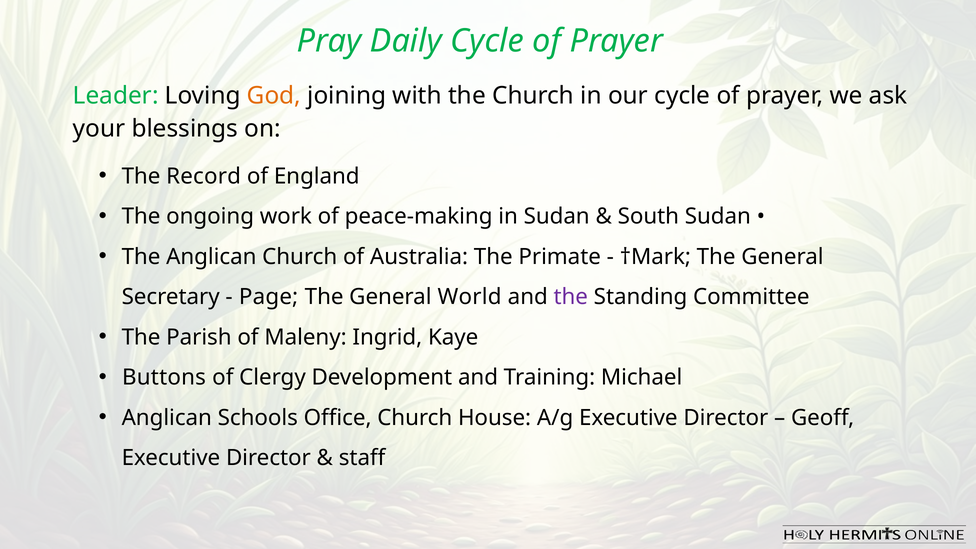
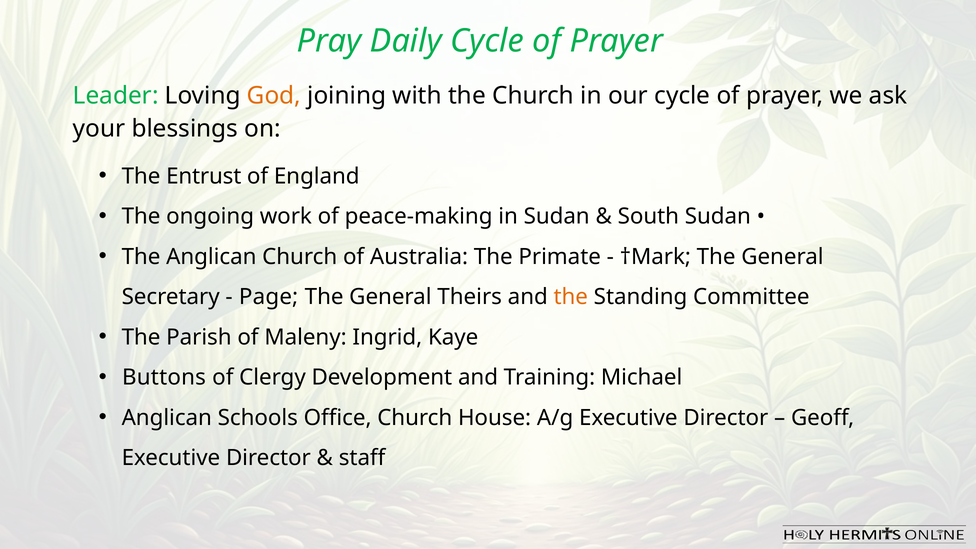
Record: Record -> Entrust
World: World -> Theirs
the at (571, 297) colour: purple -> orange
